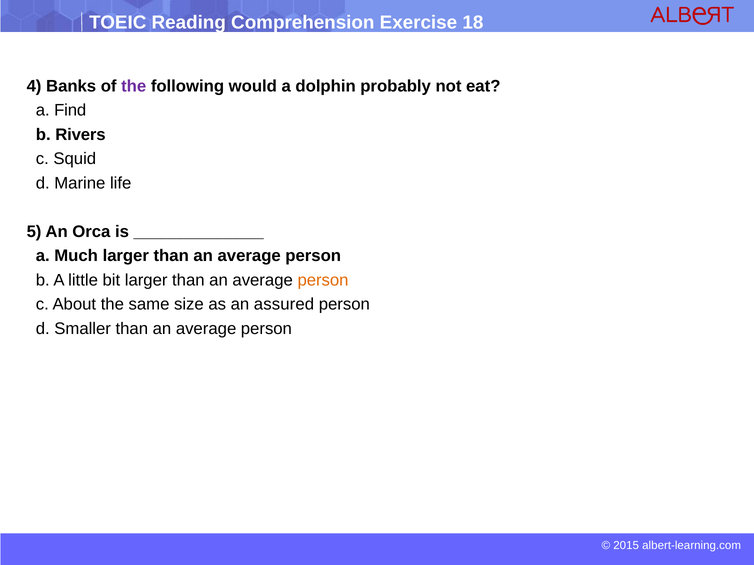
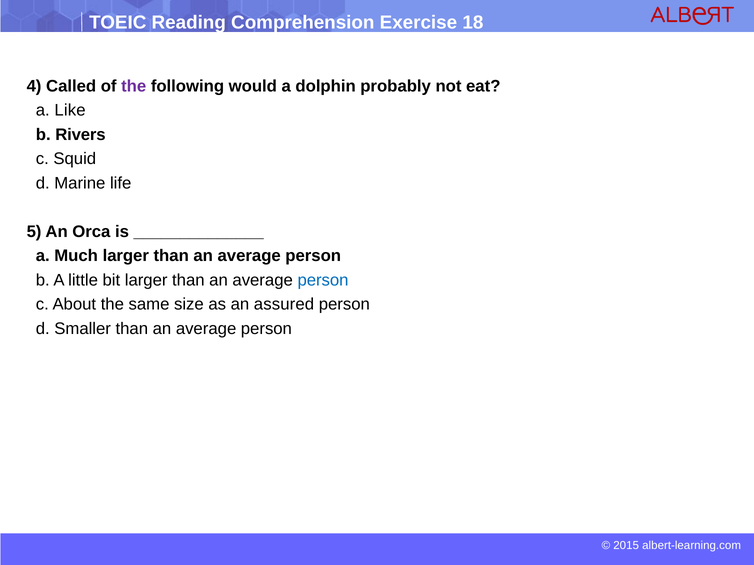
Banks: Banks -> Called
Find: Find -> Like
person at (323, 280) colour: orange -> blue
